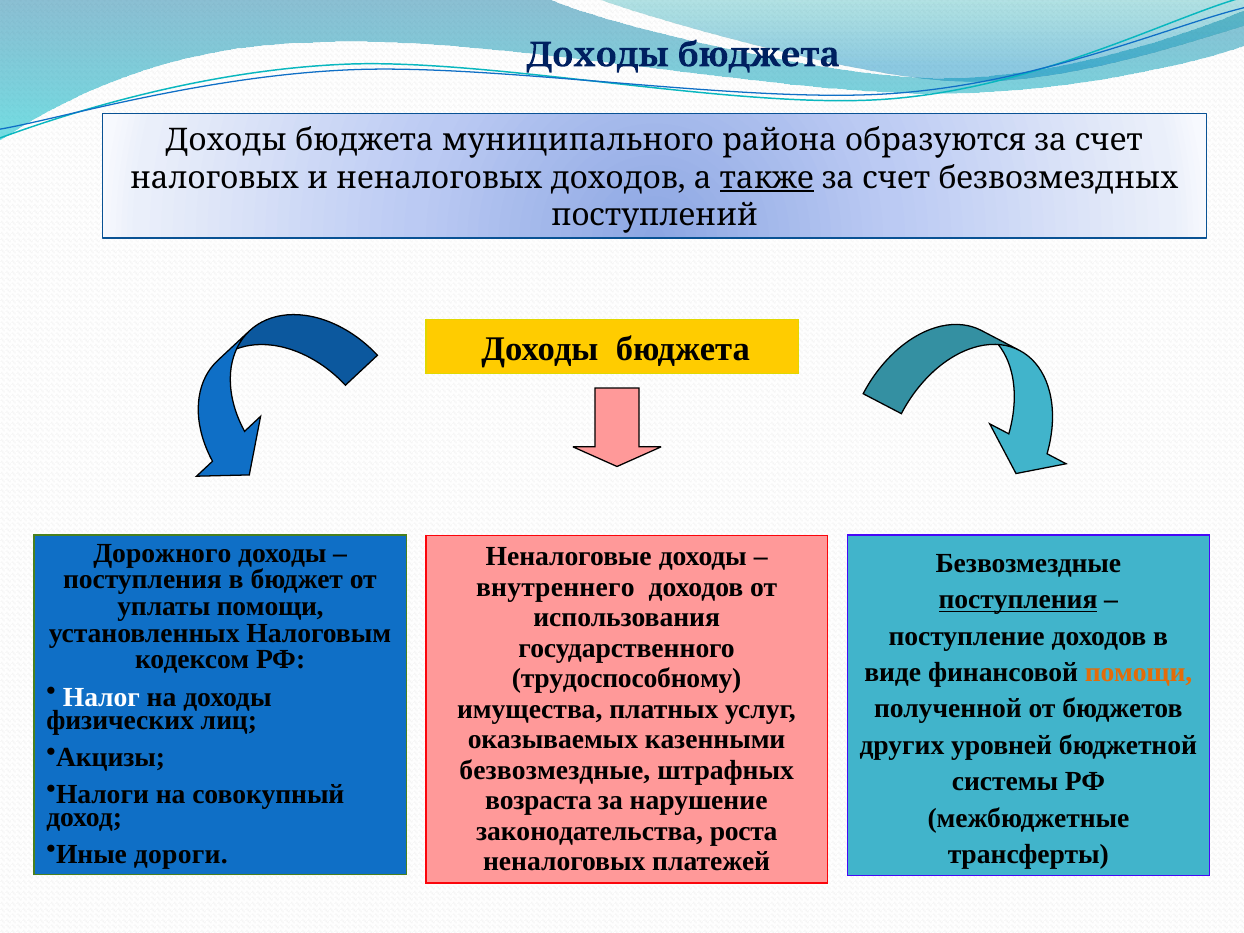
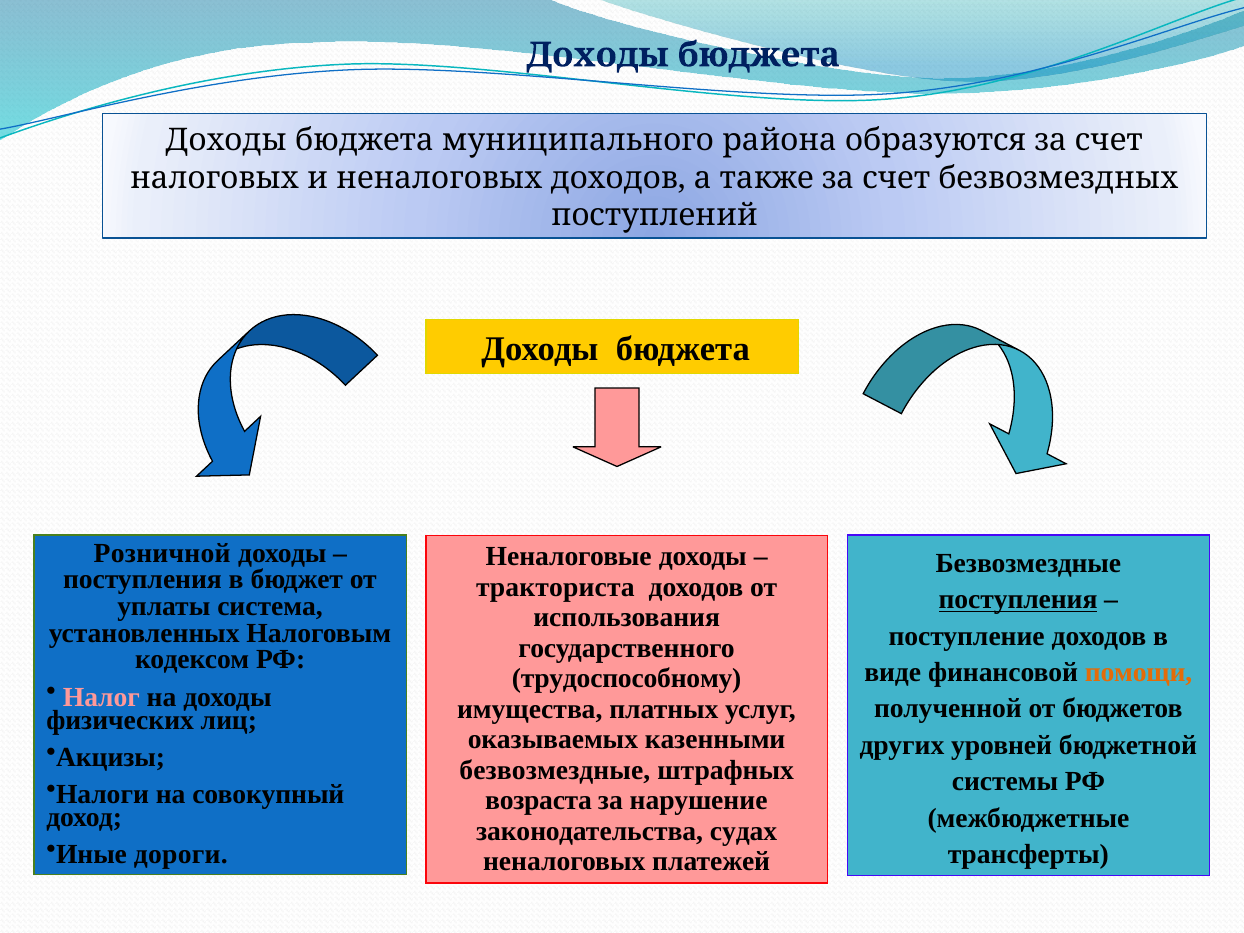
также underline: present -> none
Дорожного: Дорожного -> Розничной
внутреннего: внутреннего -> тракториста
уплаты помощи: помощи -> система
Налог colour: white -> pink
роста: роста -> судах
